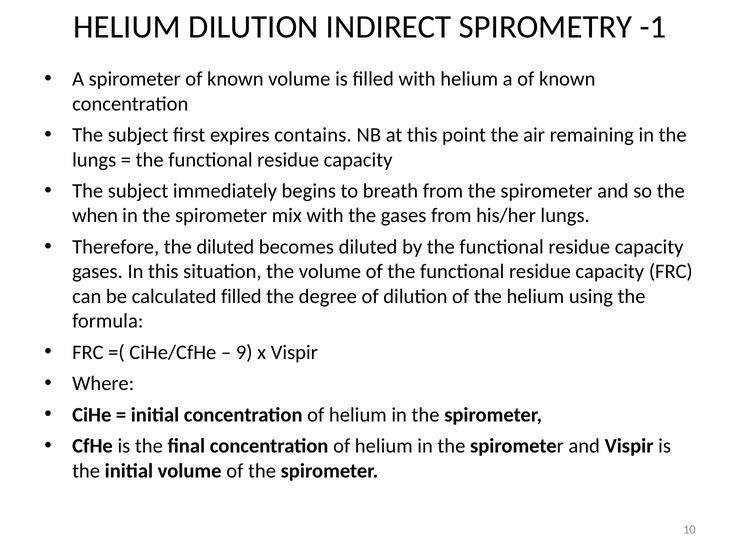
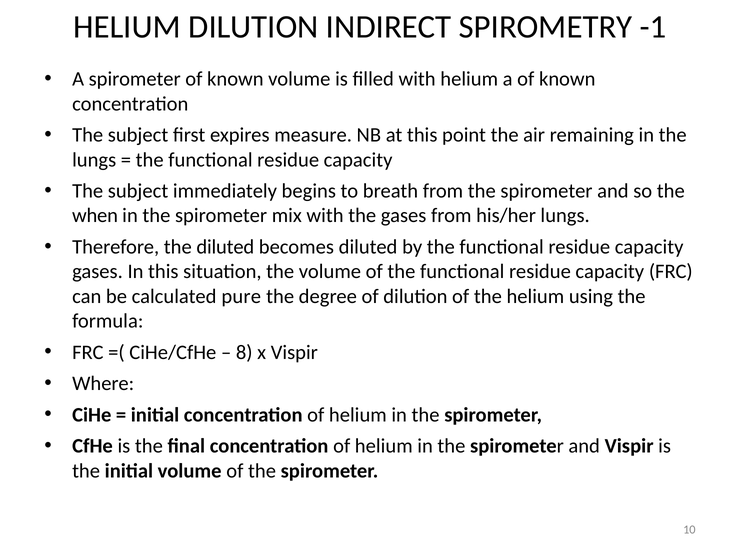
contains: contains -> measure
calculated filled: filled -> pure
9: 9 -> 8
